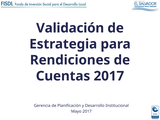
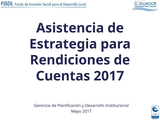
Validación: Validación -> Asistencia
